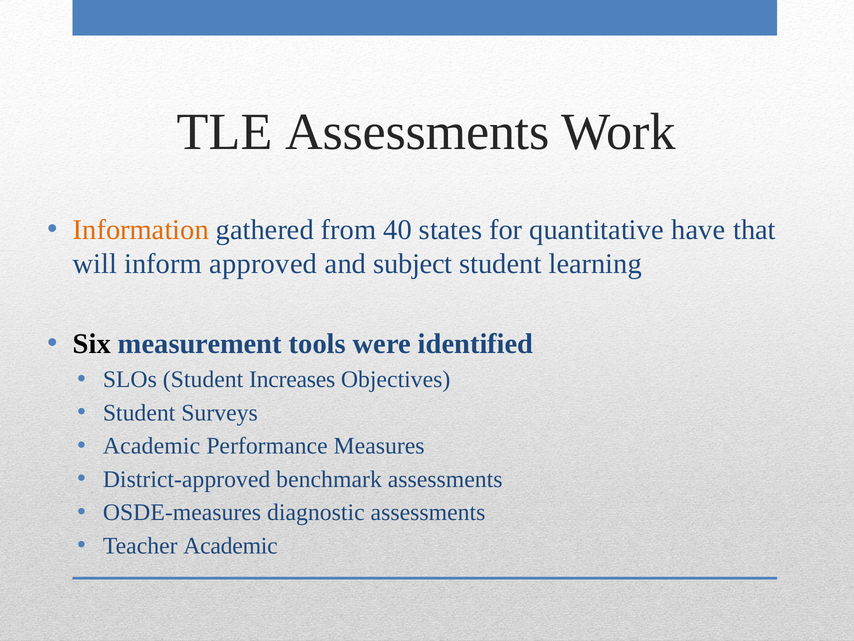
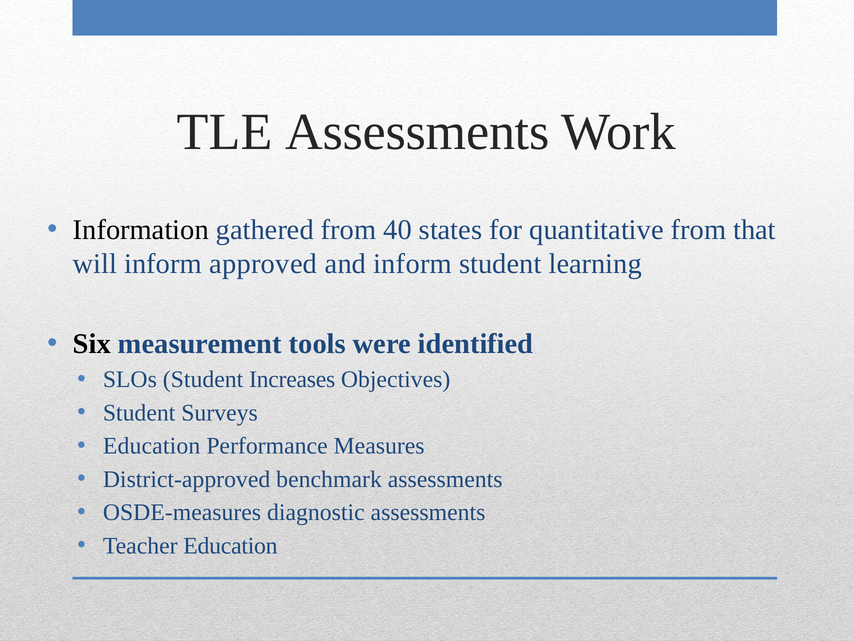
Information colour: orange -> black
quantitative have: have -> from
and subject: subject -> inform
Academic at (152, 446): Academic -> Education
Teacher Academic: Academic -> Education
